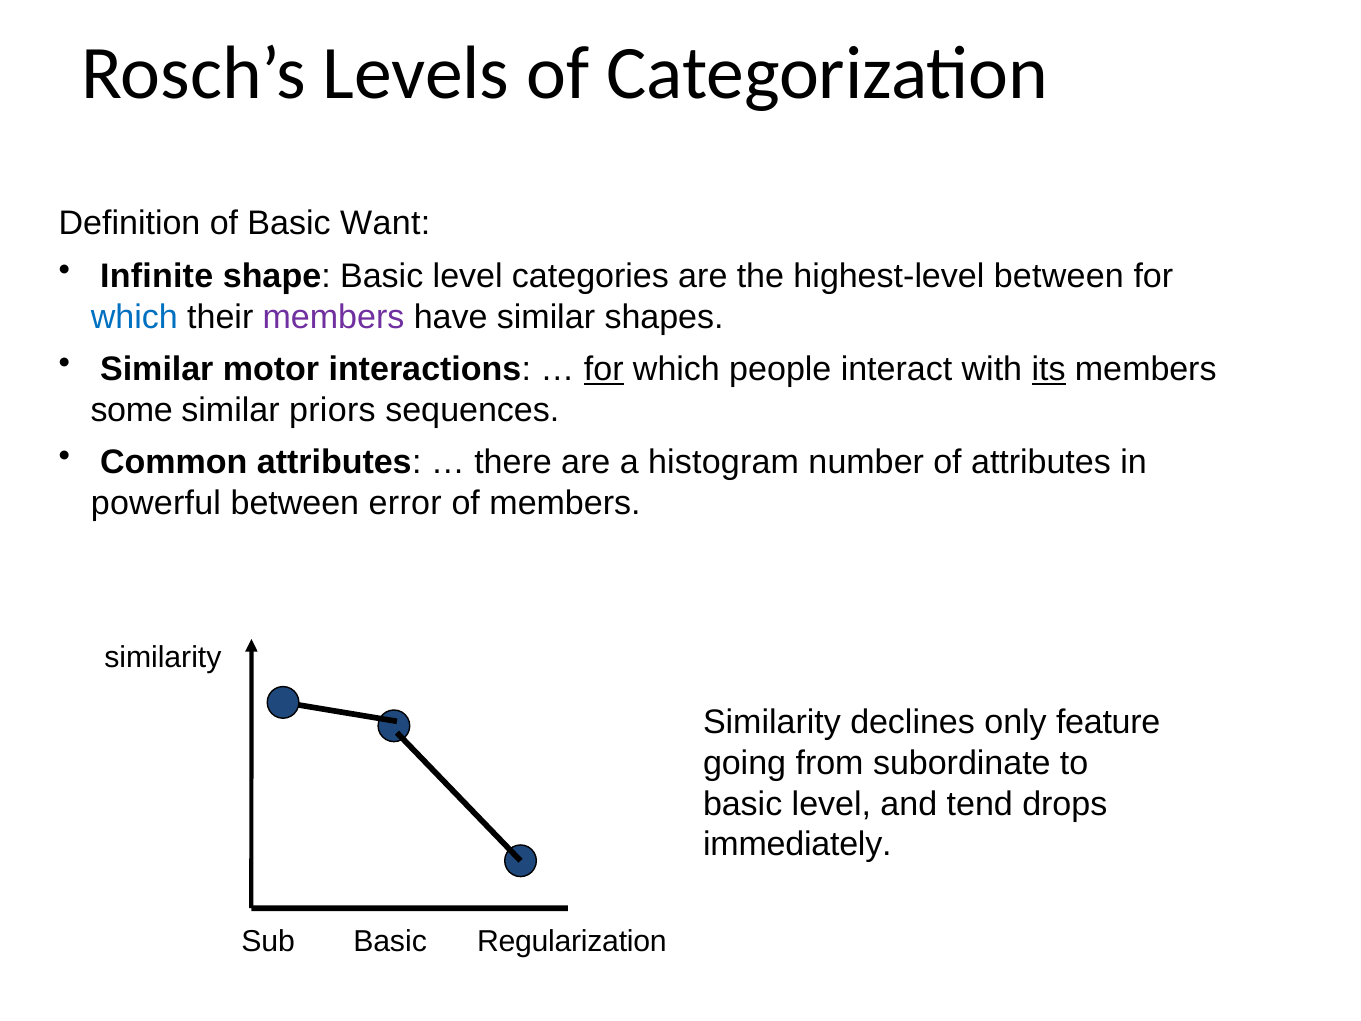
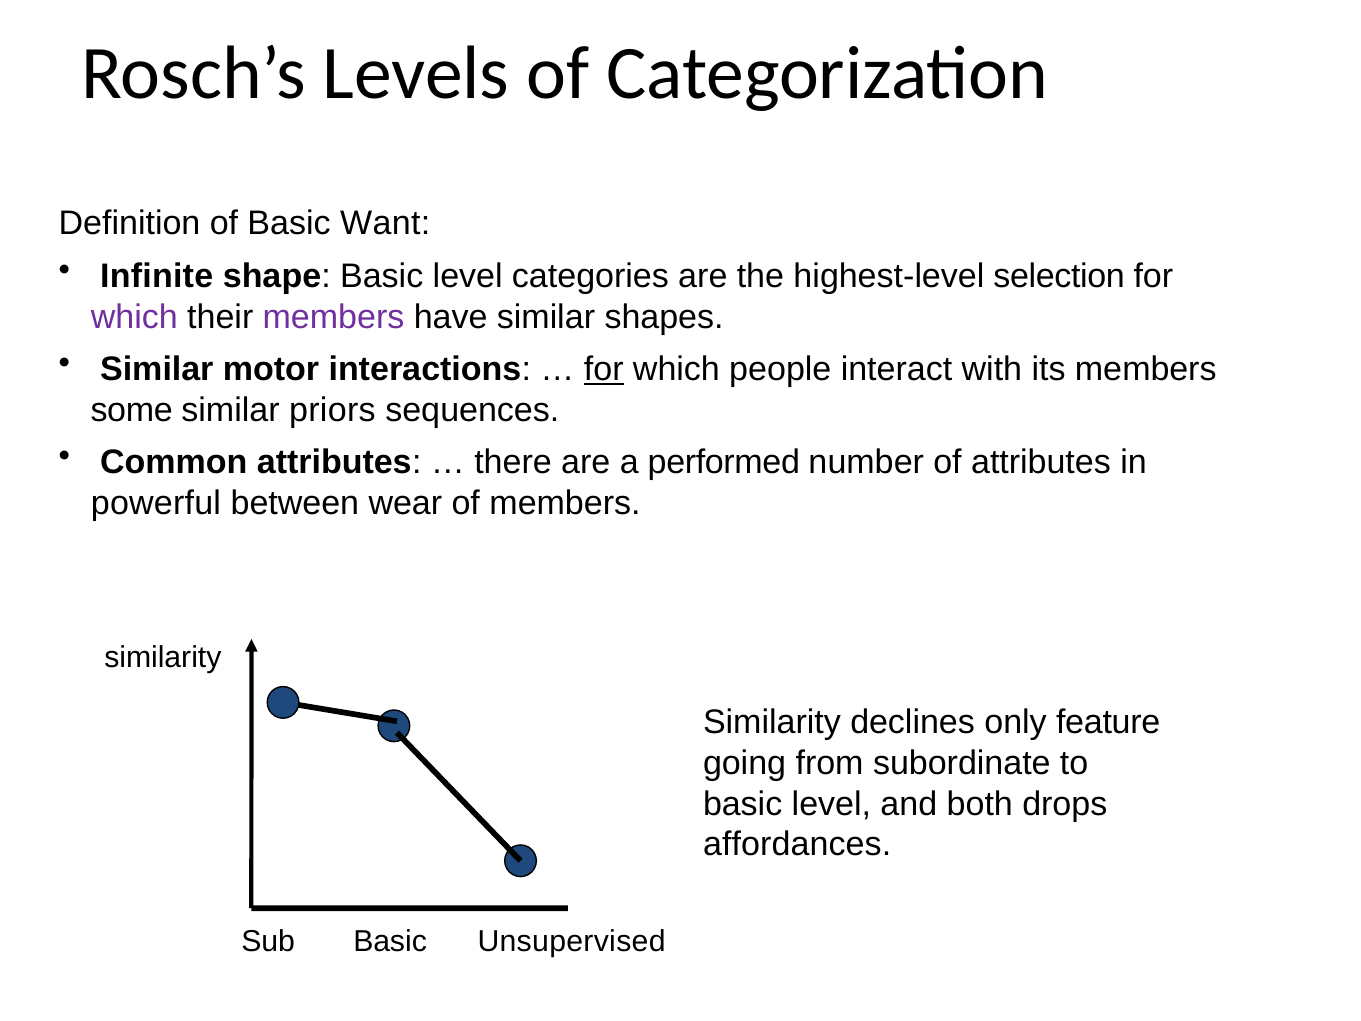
highest-level between: between -> selection
which at (134, 317) colour: blue -> purple
its underline: present -> none
histogram: histogram -> performed
error: error -> wear
tend: tend -> both
immediately: immediately -> affordances
Regularization: Regularization -> Unsupervised
